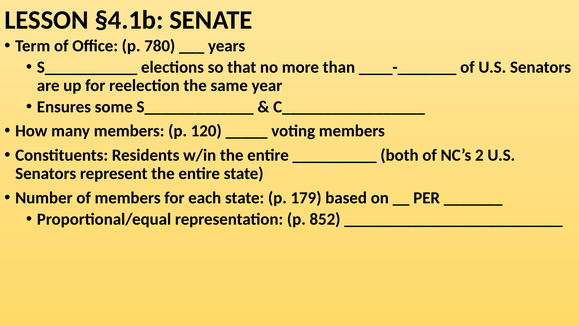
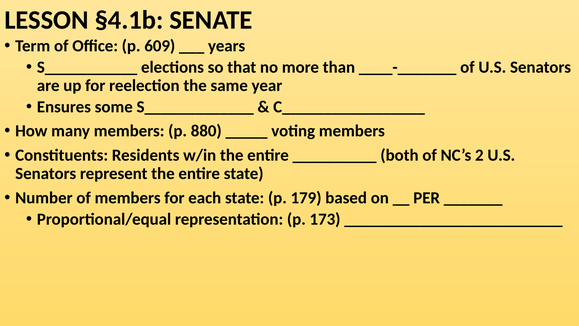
780: 780 -> 609
120: 120 -> 880
852: 852 -> 173
